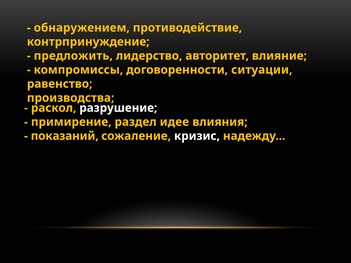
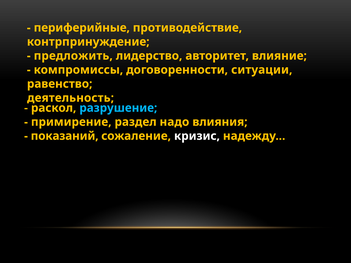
обнаружением: обнаружением -> периферийные
производства: производства -> деятельность
разрушение colour: white -> light blue
идее: идее -> надо
